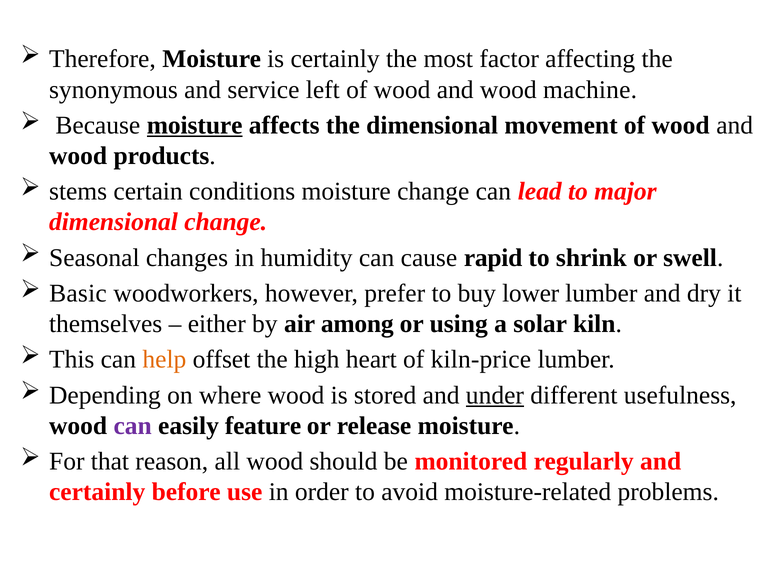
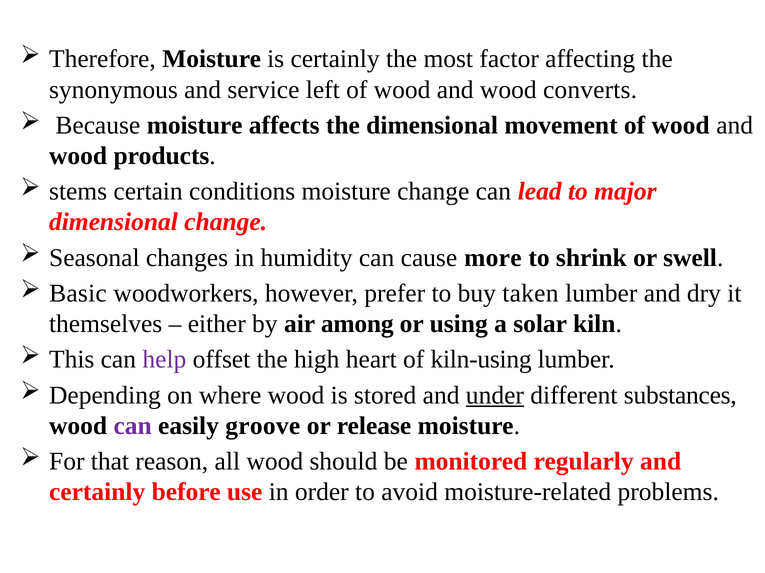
machine: machine -> converts
moisture at (195, 125) underline: present -> none
rapid: rapid -> more
lower: lower -> taken
help colour: orange -> purple
kiln-price: kiln-price -> kiln-using
usefulness: usefulness -> substances
feature: feature -> groove
